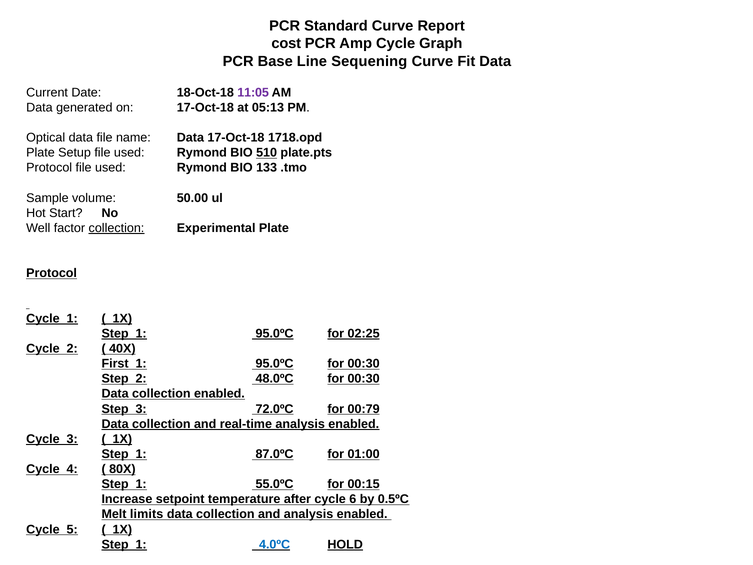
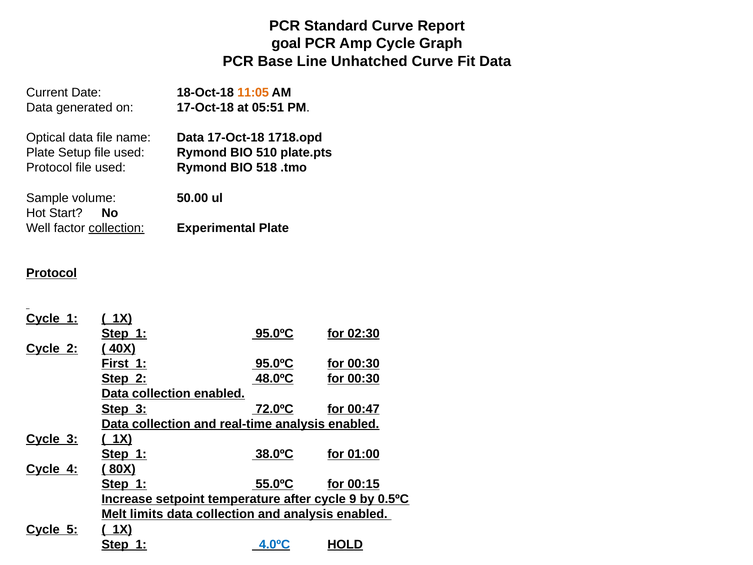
cost: cost -> goal
Sequening: Sequening -> Unhatched
11:05 colour: purple -> orange
05:13: 05:13 -> 05:51
510 underline: present -> none
133: 133 -> 518
02:25: 02:25 -> 02:30
00:79: 00:79 -> 00:47
87.0ºC: 87.0ºC -> 38.0ºC
6: 6 -> 9
